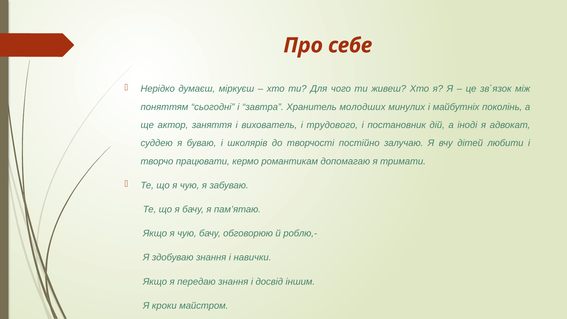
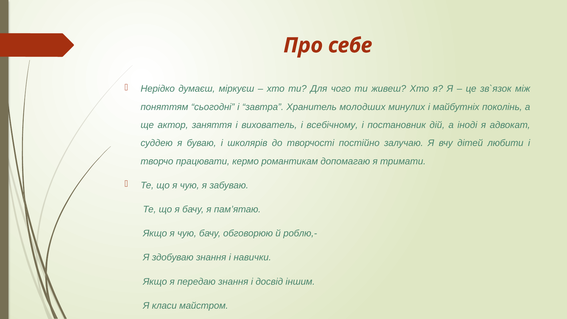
трудового: трудового -> всебічному
кроки: кроки -> класи
